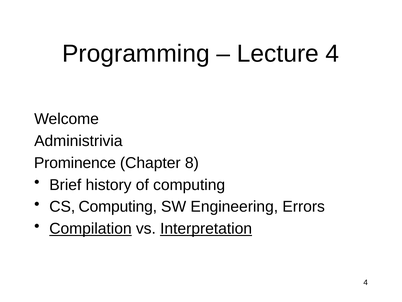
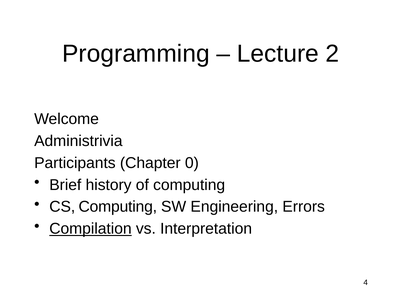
Lecture 4: 4 -> 2
Prominence: Prominence -> Participants
8: 8 -> 0
Interpretation underline: present -> none
